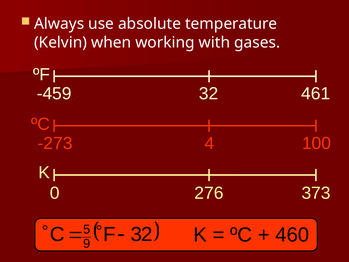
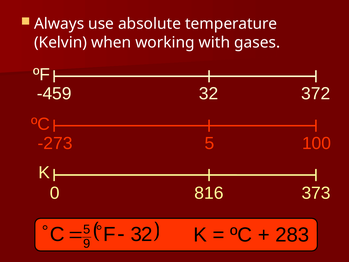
461: 461 -> 372
-273 4: 4 -> 5
276: 276 -> 816
460: 460 -> 283
